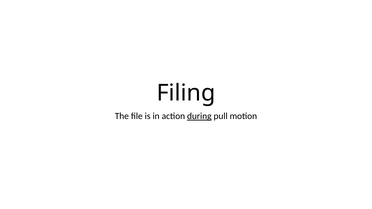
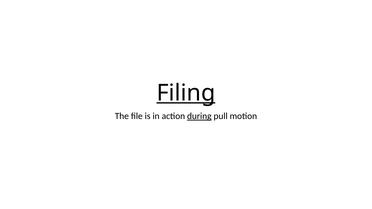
Filing underline: none -> present
